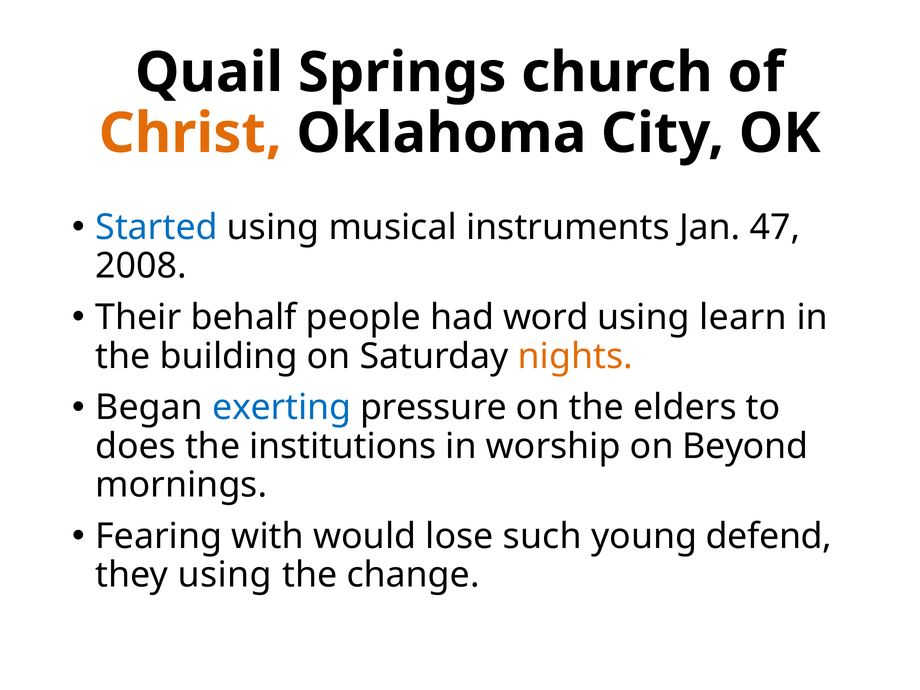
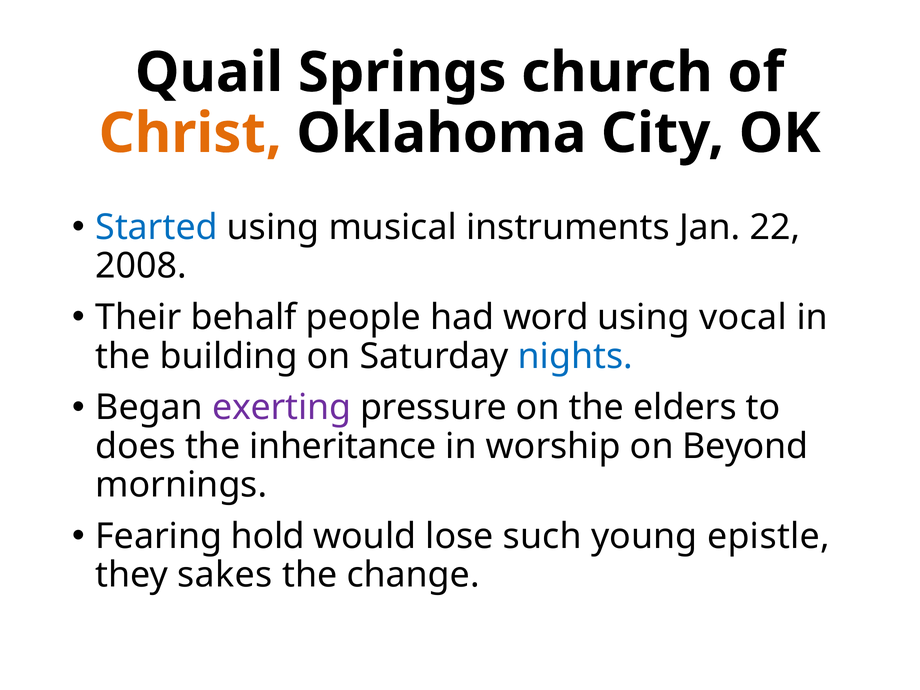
47: 47 -> 22
learn: learn -> vocal
nights colour: orange -> blue
exerting colour: blue -> purple
institutions: institutions -> inheritance
with: with -> hold
defend: defend -> epistle
they using: using -> sakes
